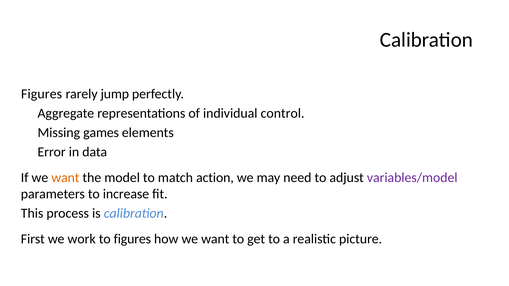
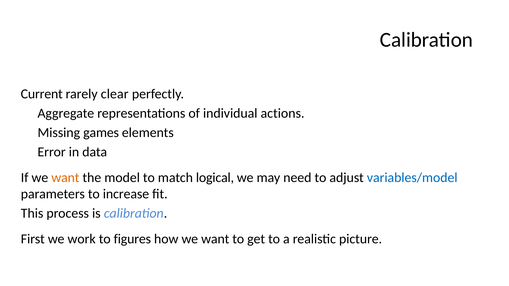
Figures at (42, 94): Figures -> Current
jump: jump -> clear
control: control -> actions
action: action -> logical
variables/model colour: purple -> blue
